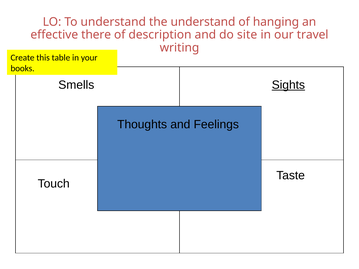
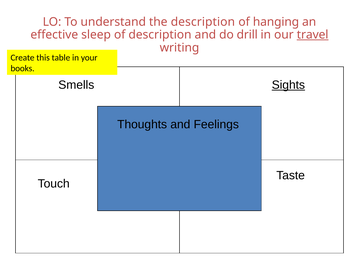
the understand: understand -> description
there: there -> sleep
site: site -> drill
travel underline: none -> present
